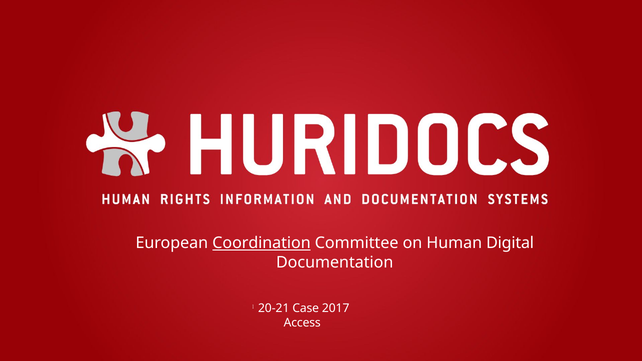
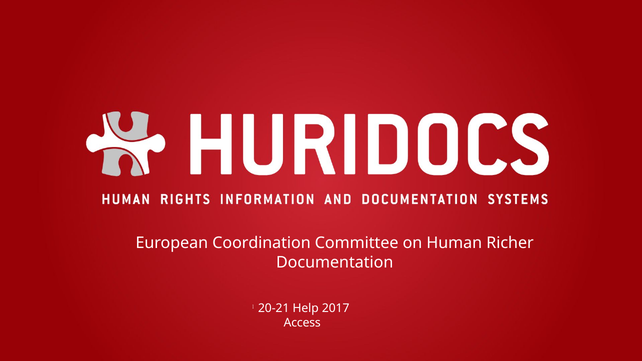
Coordination underline: present -> none
Digital: Digital -> Richer
Case: Case -> Help
